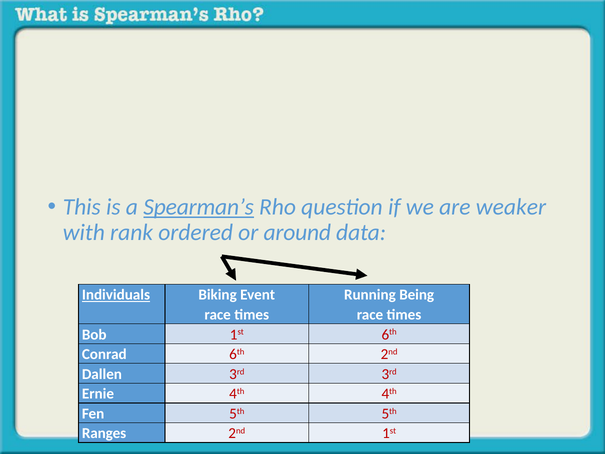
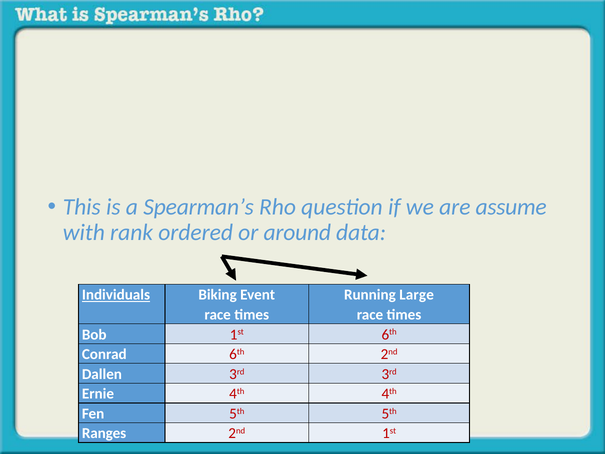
Spearman’s underline: present -> none
weaker: weaker -> assume
Being: Being -> Large
